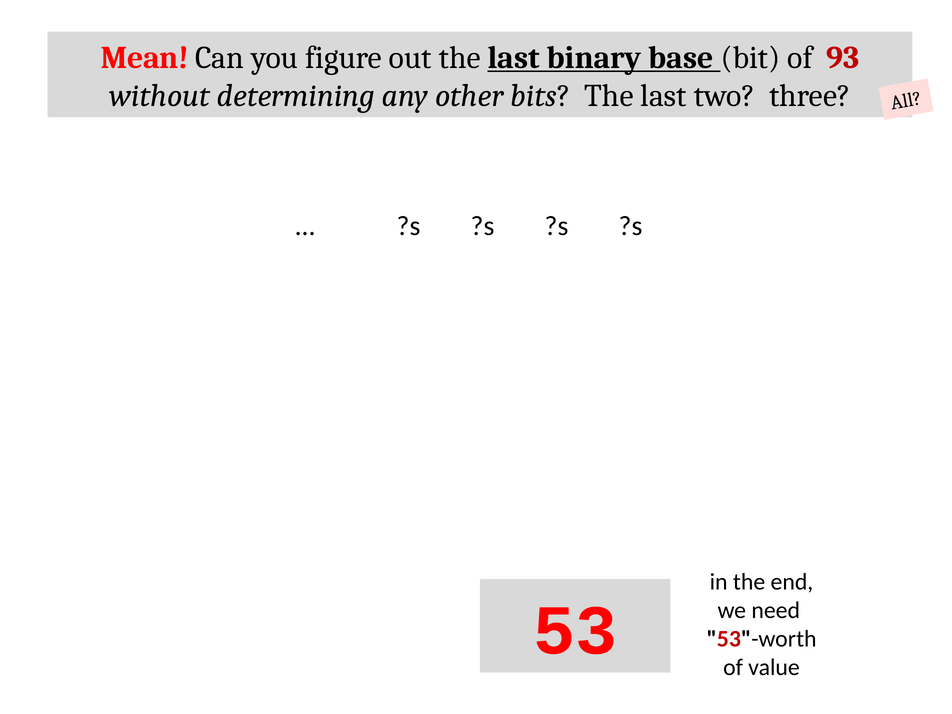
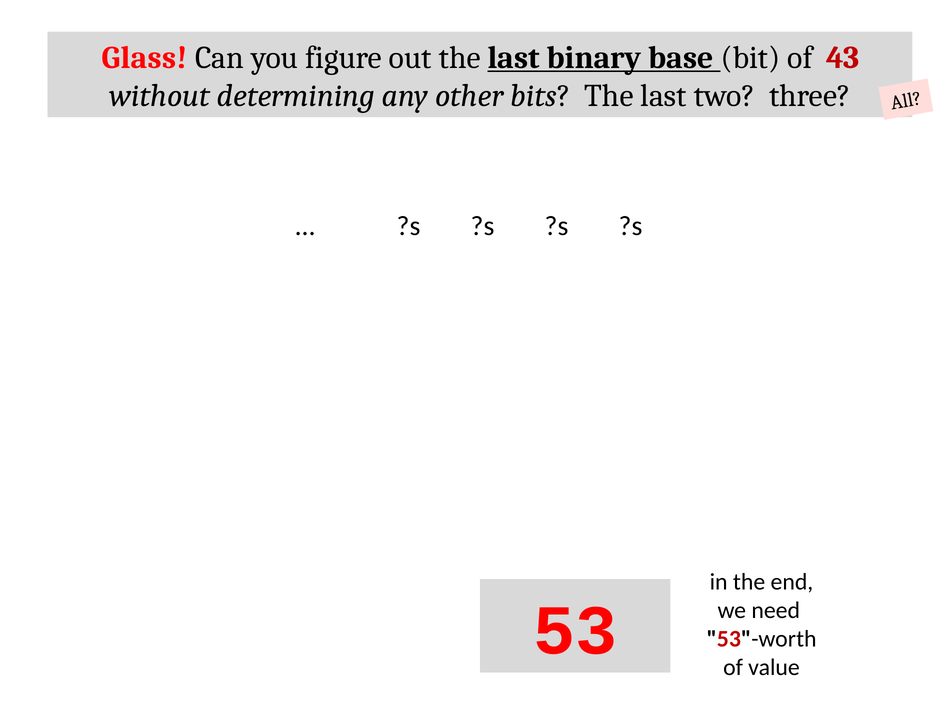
Mean: Mean -> Glass
93: 93 -> 43
